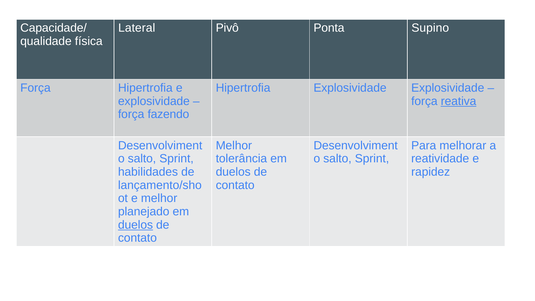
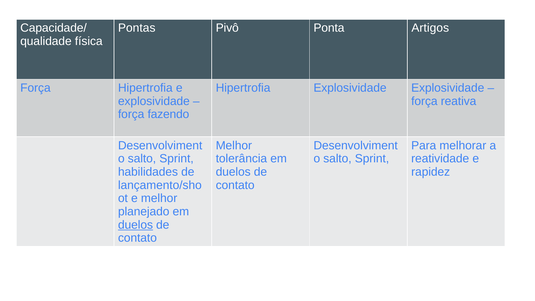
Lateral: Lateral -> Pontas
Supino: Supino -> Artigos
reativa underline: present -> none
